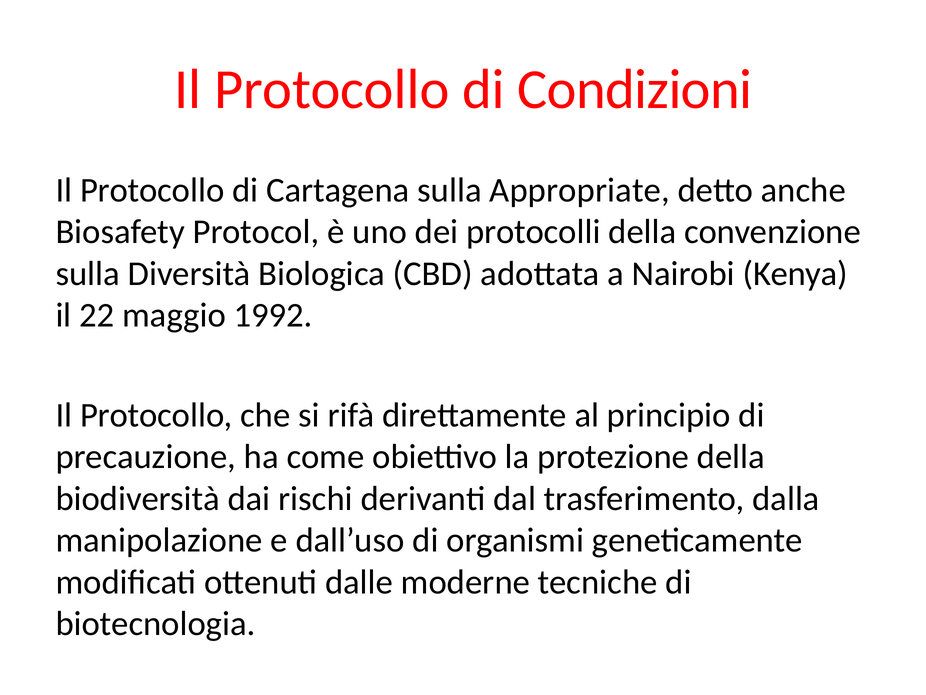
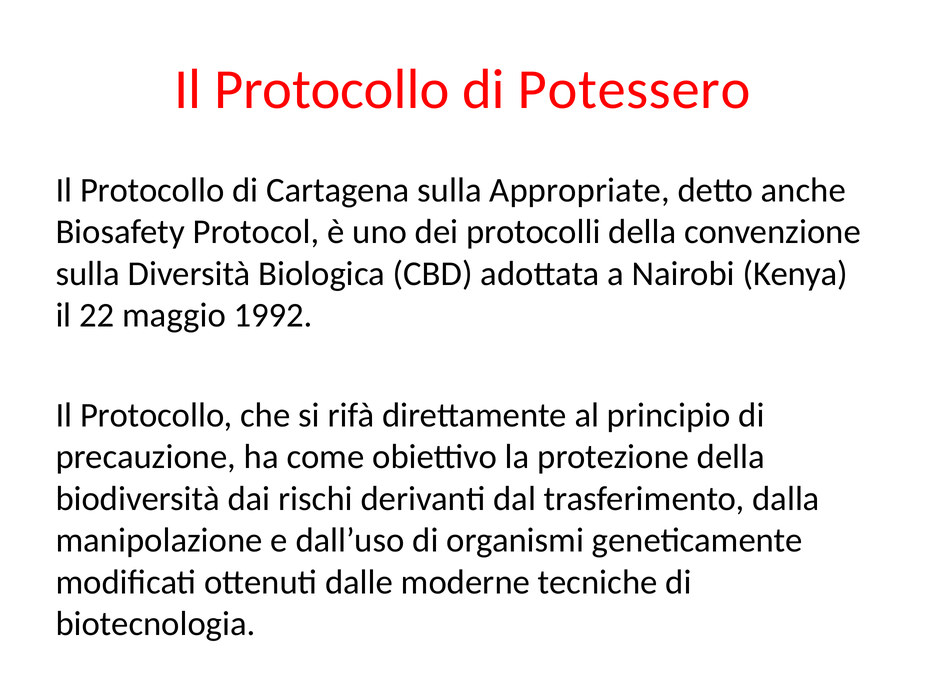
Condizioni: Condizioni -> Potessero
